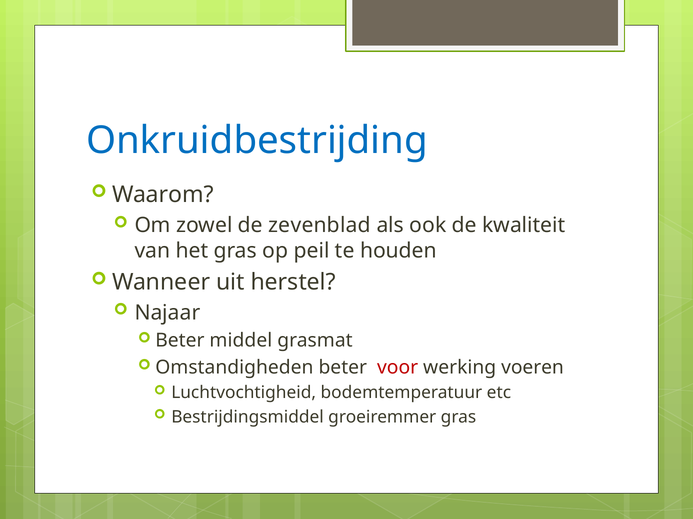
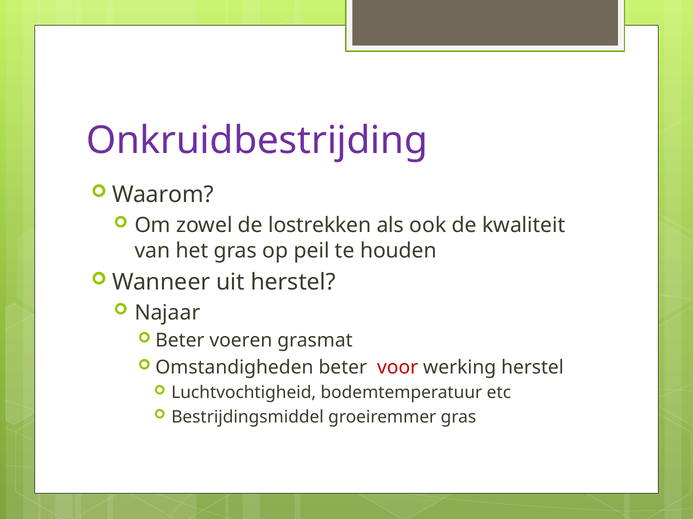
Onkruidbestrijding colour: blue -> purple
zevenblad: zevenblad -> lostrekken
middel: middel -> voeren
werking voeren: voeren -> herstel
